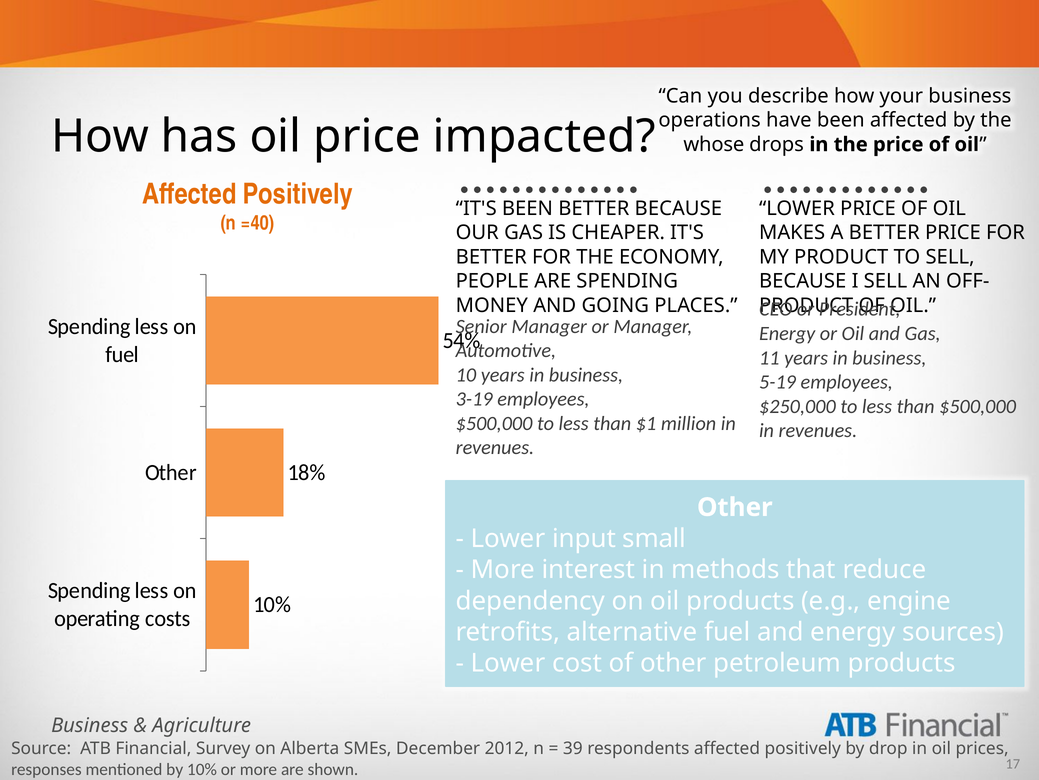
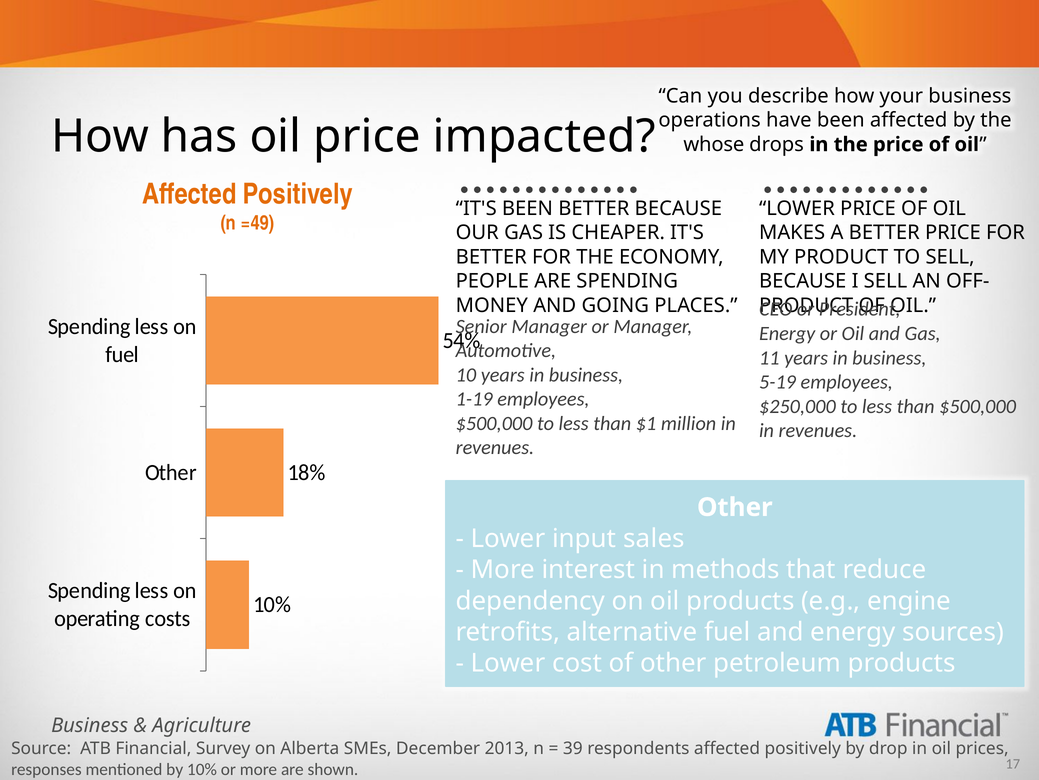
=40: =40 -> =49
3-19: 3-19 -> 1-19
small: small -> sales
2012: 2012 -> 2013
